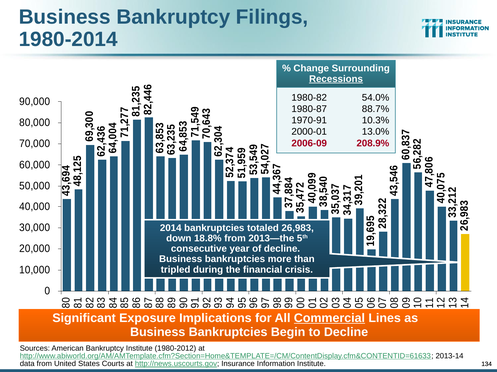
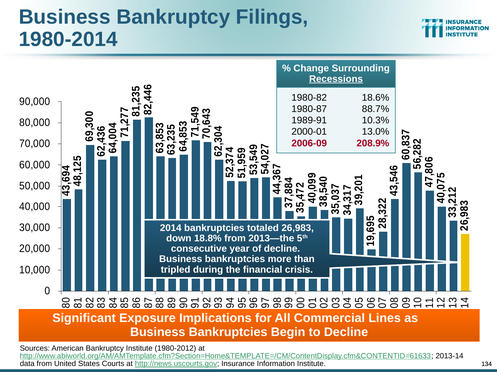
54.0%: 54.0% -> 18.6%
1970-91: 1970-91 -> 1989-91
Commercial underline: present -> none
